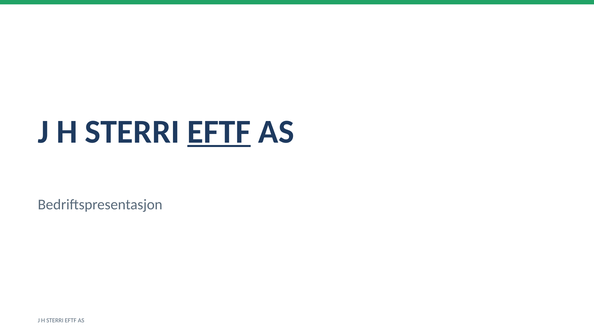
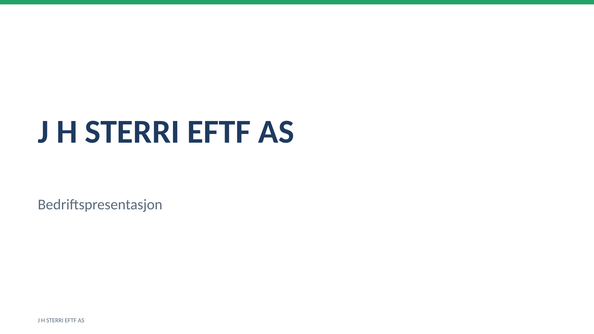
EFTF at (219, 132) underline: present -> none
